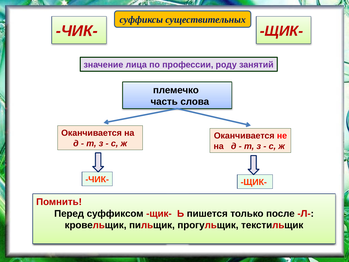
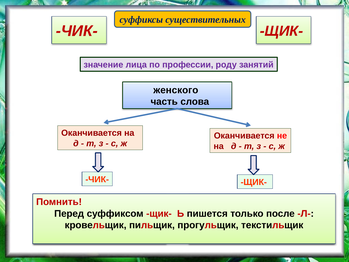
племечко: племечко -> женского
